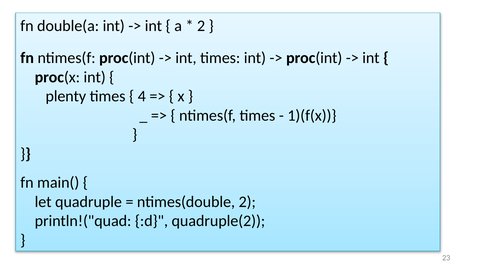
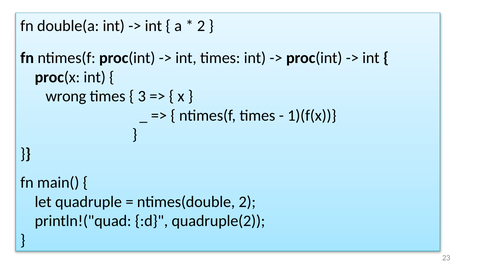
plenty: plenty -> wrong
4: 4 -> 3
